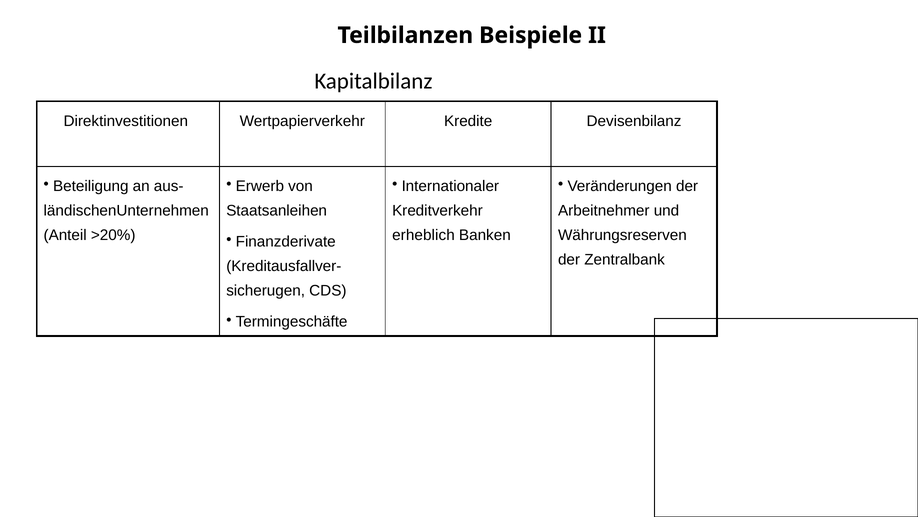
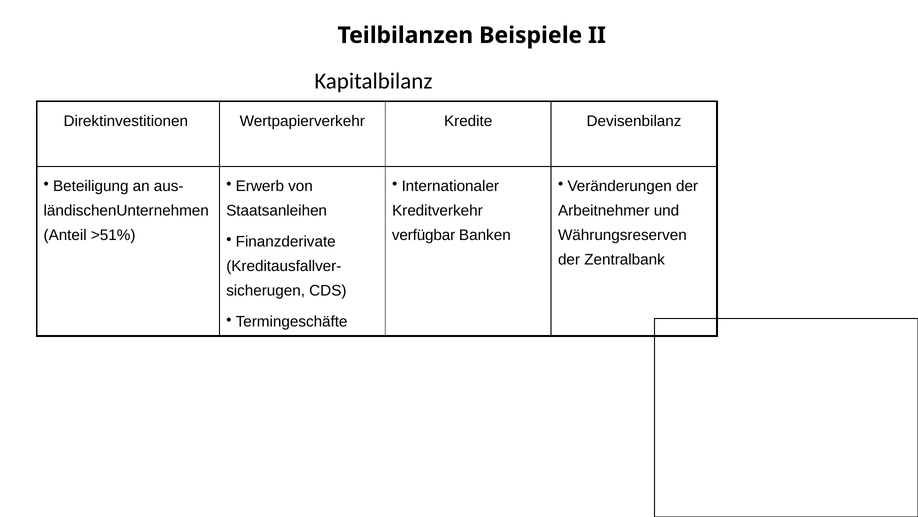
>20%: >20% -> >51%
erheblich: erheblich -> verfügbar
